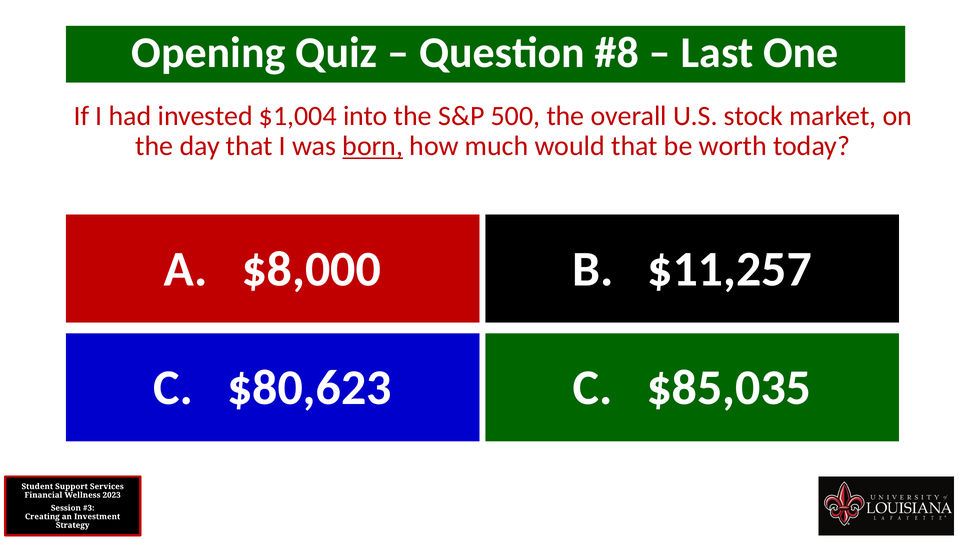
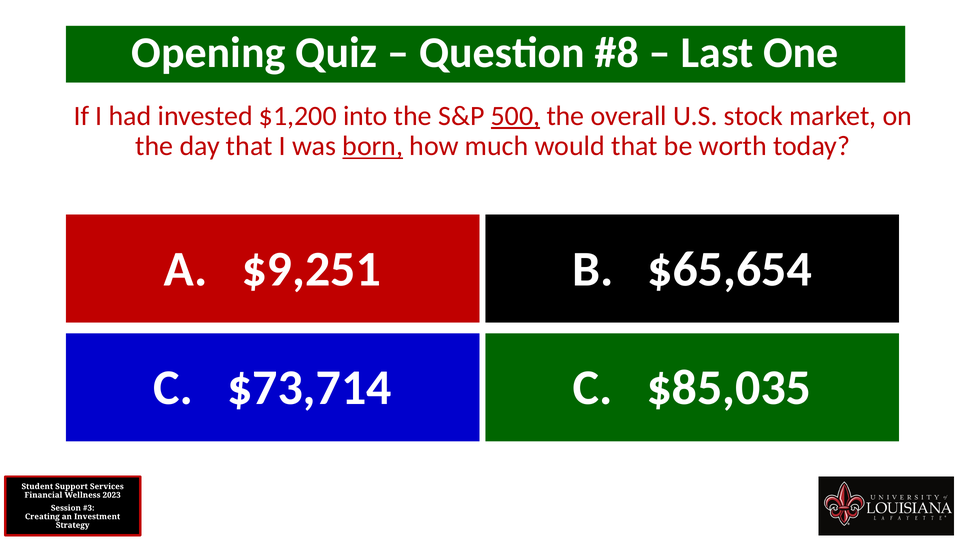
$1,004: $1,004 -> $1,200
500 underline: none -> present
$8,000: $8,000 -> $9,251
$11,257: $11,257 -> $65,654
$80,623: $80,623 -> $73,714
